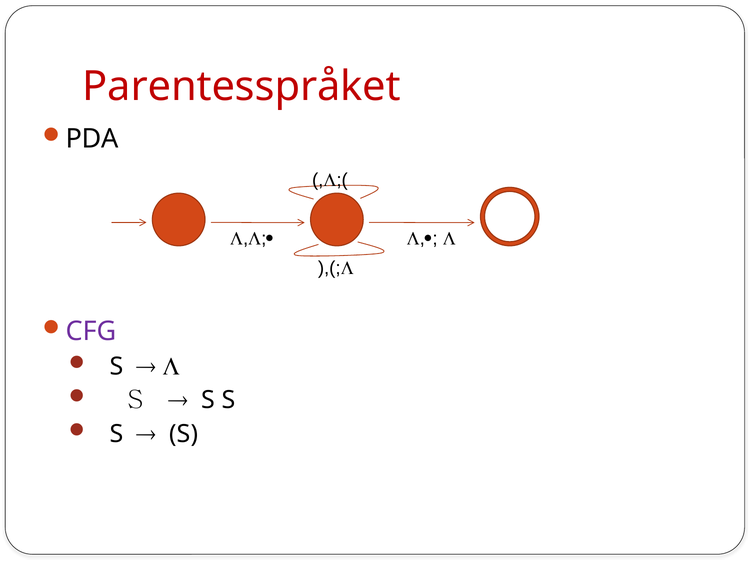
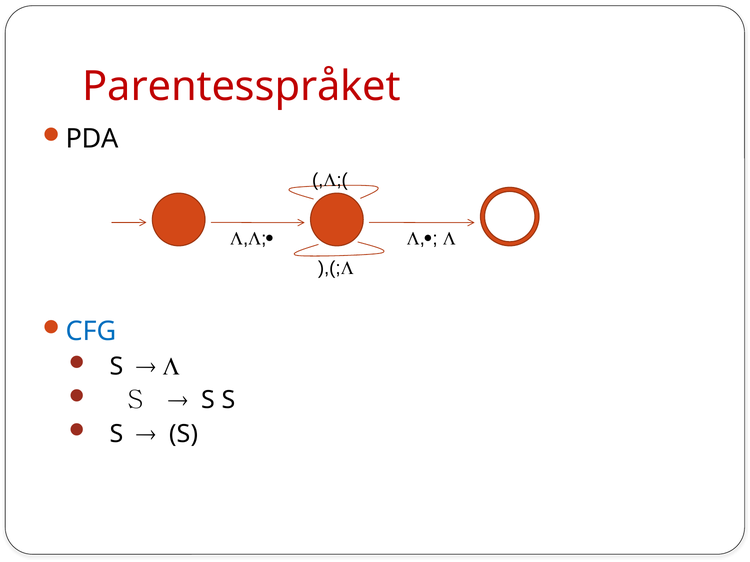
CFG colour: purple -> blue
